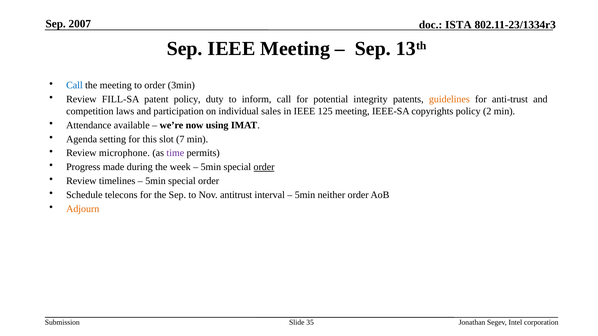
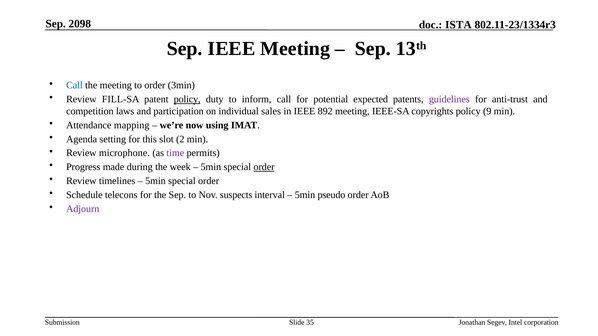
2007: 2007 -> 2098
policy at (187, 99) underline: none -> present
integrity: integrity -> expected
guidelines colour: orange -> purple
125: 125 -> 892
2: 2 -> 9
available: available -> mapping
7: 7 -> 2
antitrust: antitrust -> suspects
neither: neither -> pseudo
Adjourn colour: orange -> purple
